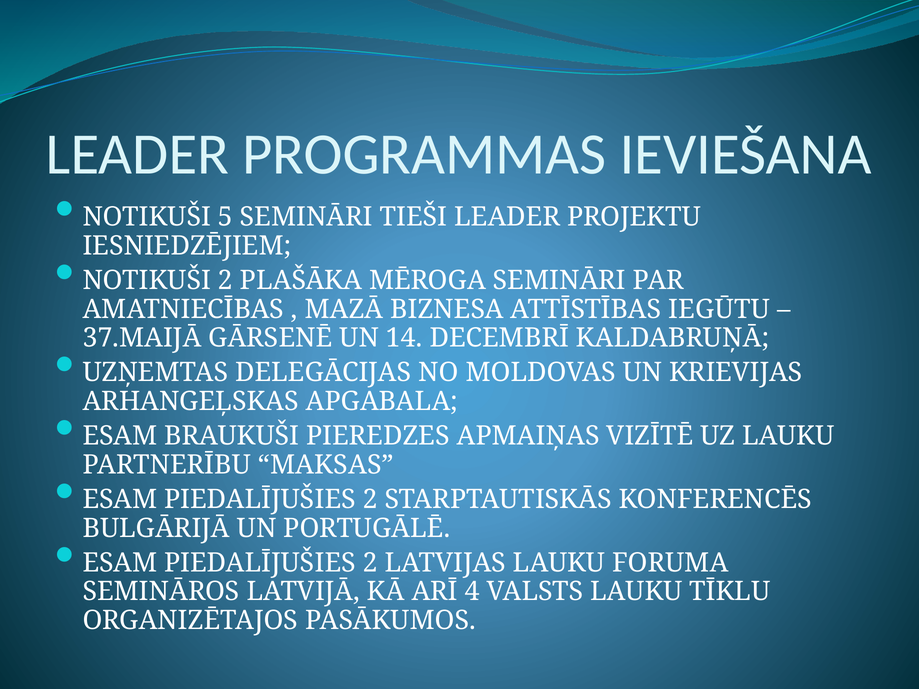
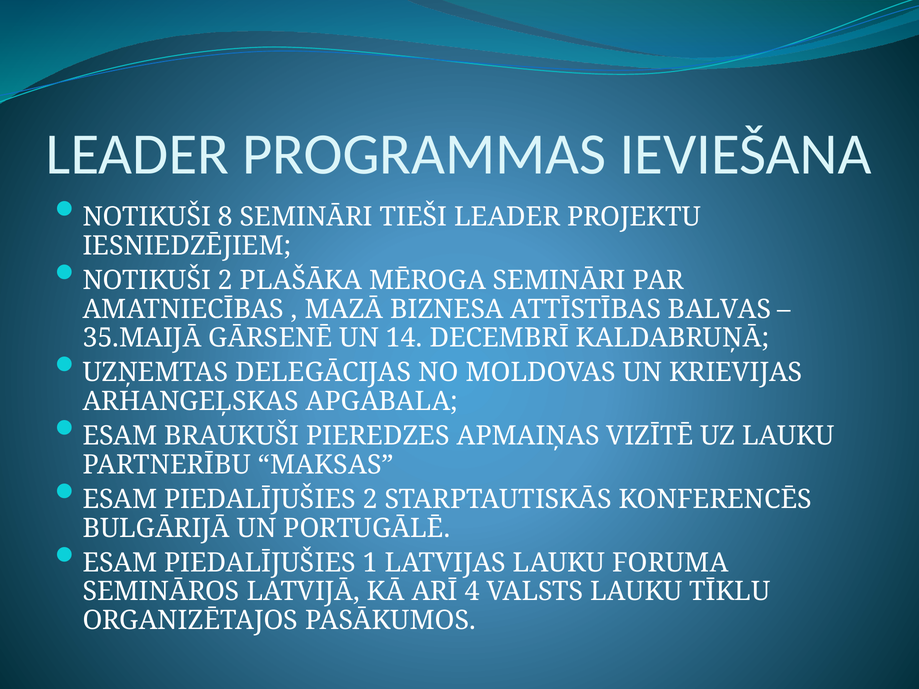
5: 5 -> 8
IEGŪTU: IEGŪTU -> BALVAS
37.MAIJĀ: 37.MAIJĀ -> 35.MAIJĀ
2 at (370, 563): 2 -> 1
